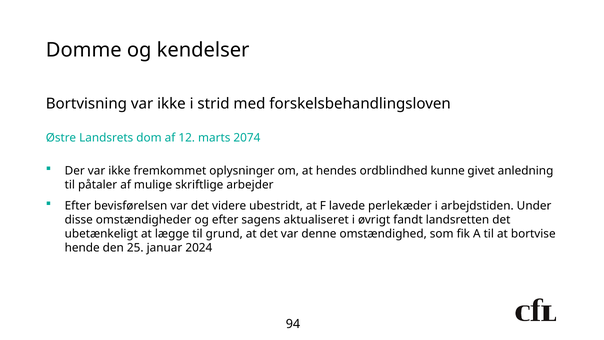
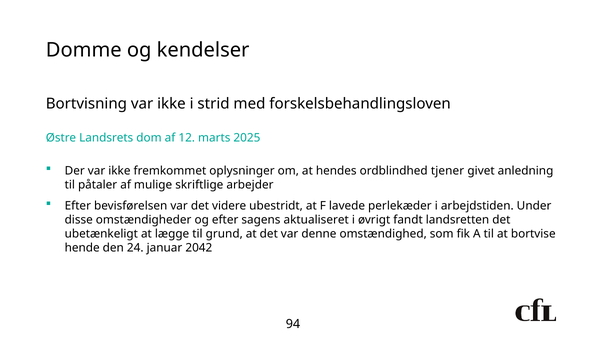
2074: 2074 -> 2025
kunne: kunne -> tjener
25: 25 -> 24
2024: 2024 -> 2042
